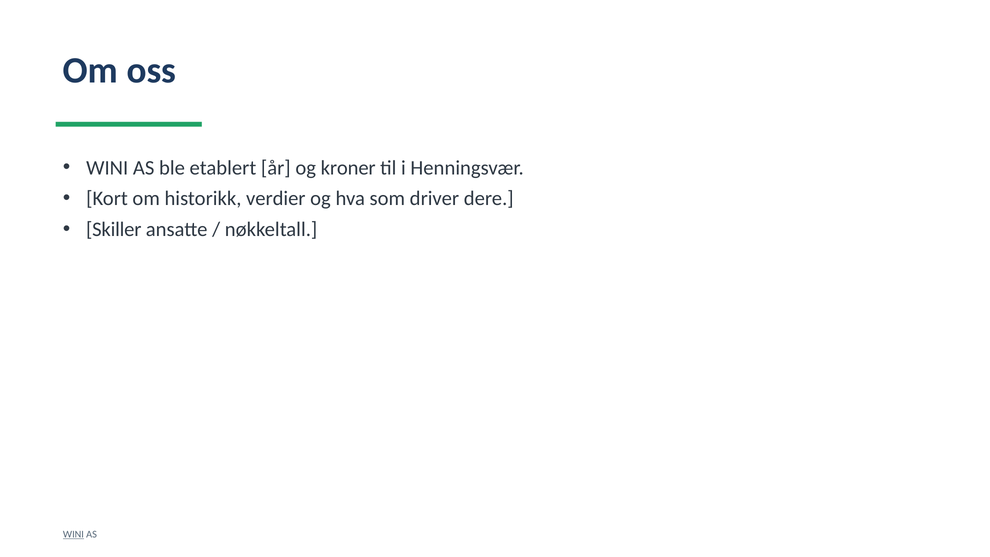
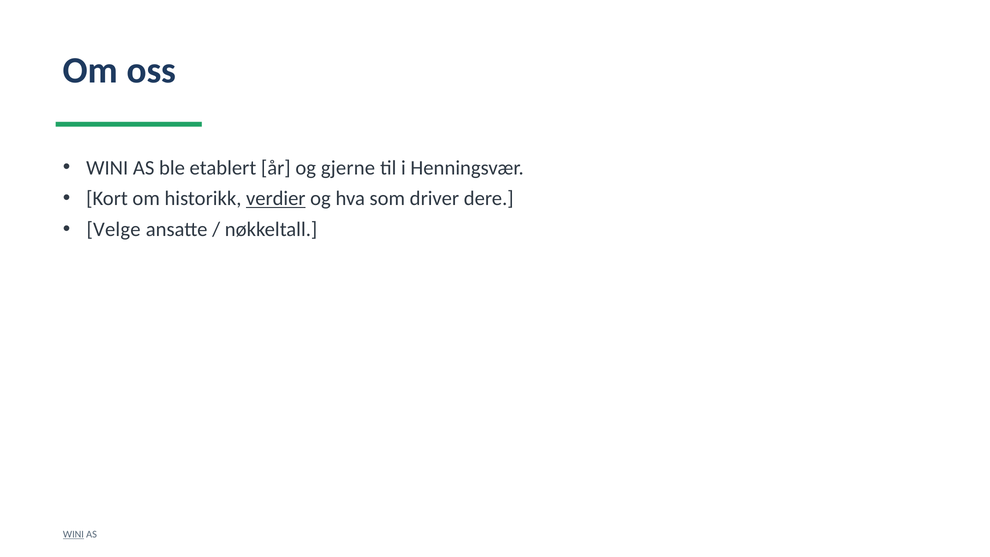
kroner: kroner -> gjerne
verdier underline: none -> present
Skiller: Skiller -> Velge
